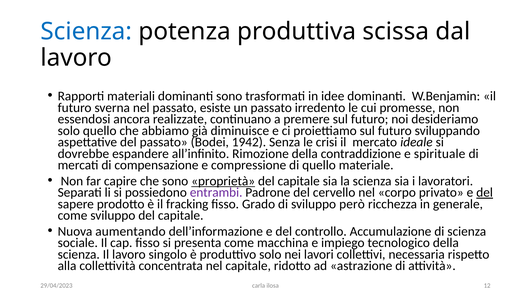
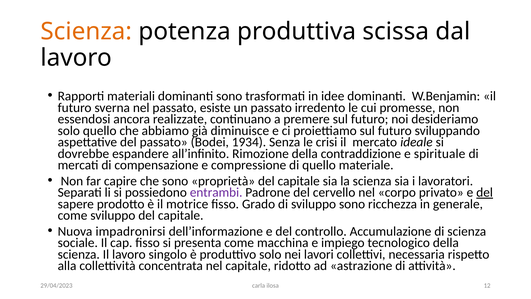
Scienza at (86, 31) colour: blue -> orange
1942: 1942 -> 1934
proprietà underline: present -> none
fracking: fracking -> motrice
sviluppo però: però -> sono
aumentando: aumentando -> impadronirsi
